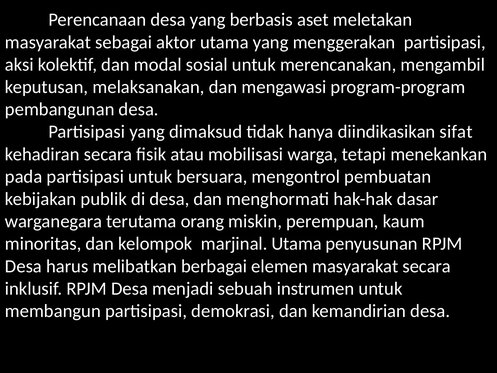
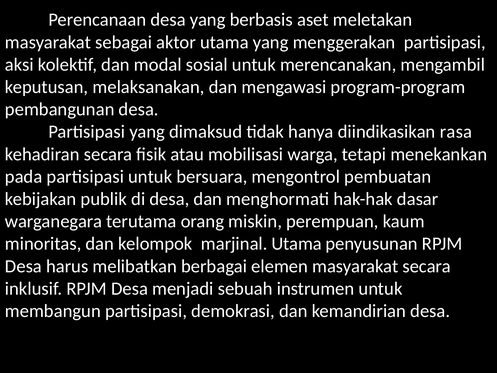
sifat: sifat -> rasa
